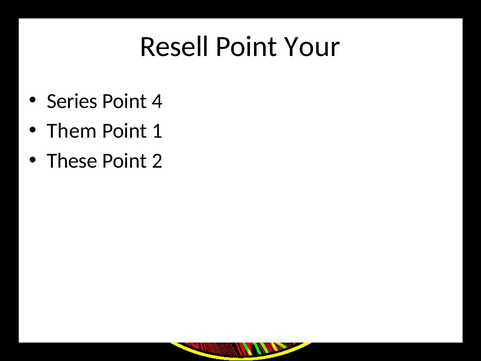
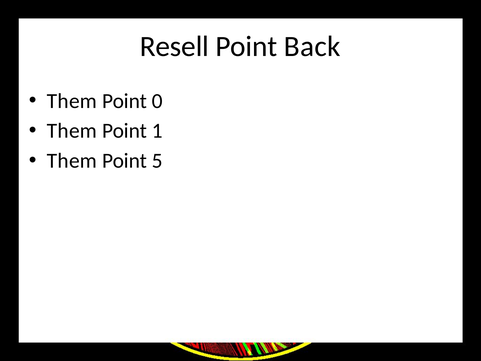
Your: Your -> Back
Series at (72, 101): Series -> Them
4: 4 -> 0
These at (72, 161): These -> Them
2: 2 -> 5
